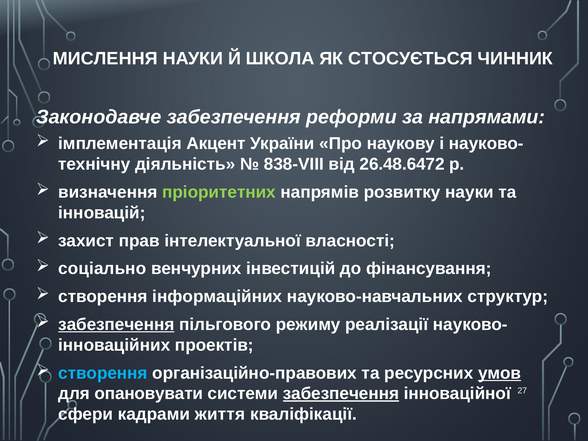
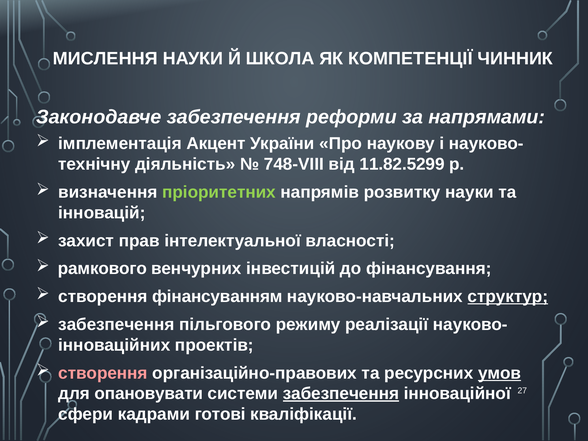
СТОСУЄТЬСЯ: СТОСУЄТЬСЯ -> КОМПЕТЕНЦІЇ
838-VIII: 838-VIII -> 748-VIII
26.48.6472: 26.48.6472 -> 11.82.5299
соціально: соціально -> рамкового
інформаційних: інформаційних -> фінансуванням
структур underline: none -> present
забезпечення at (116, 325) underline: present -> none
створення at (103, 373) colour: light blue -> pink
життя: життя -> готові
